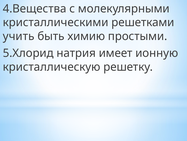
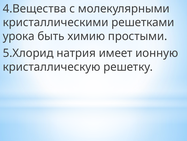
учить: учить -> урока
